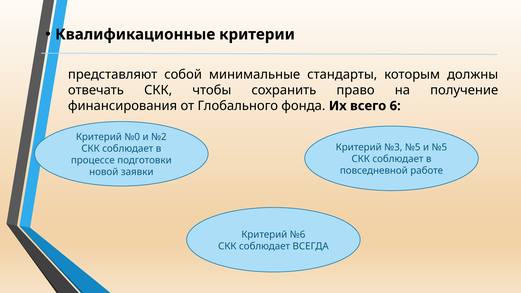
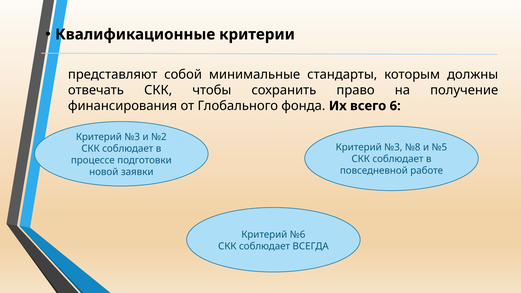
№0 at (132, 137): №0 -> №3
№3 №5: №5 -> №8
